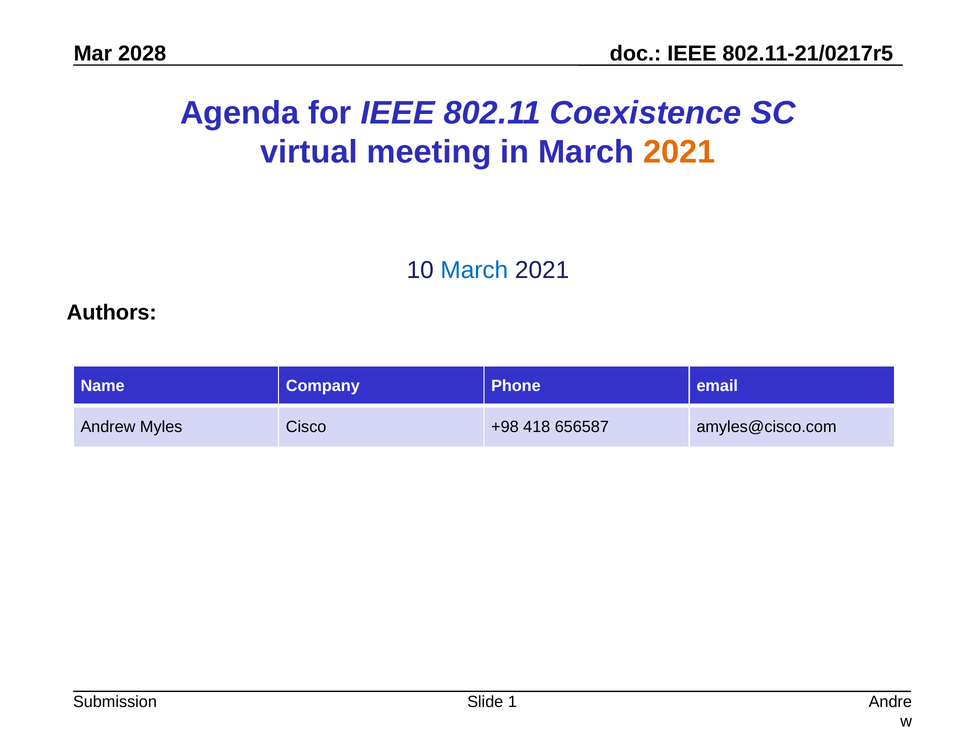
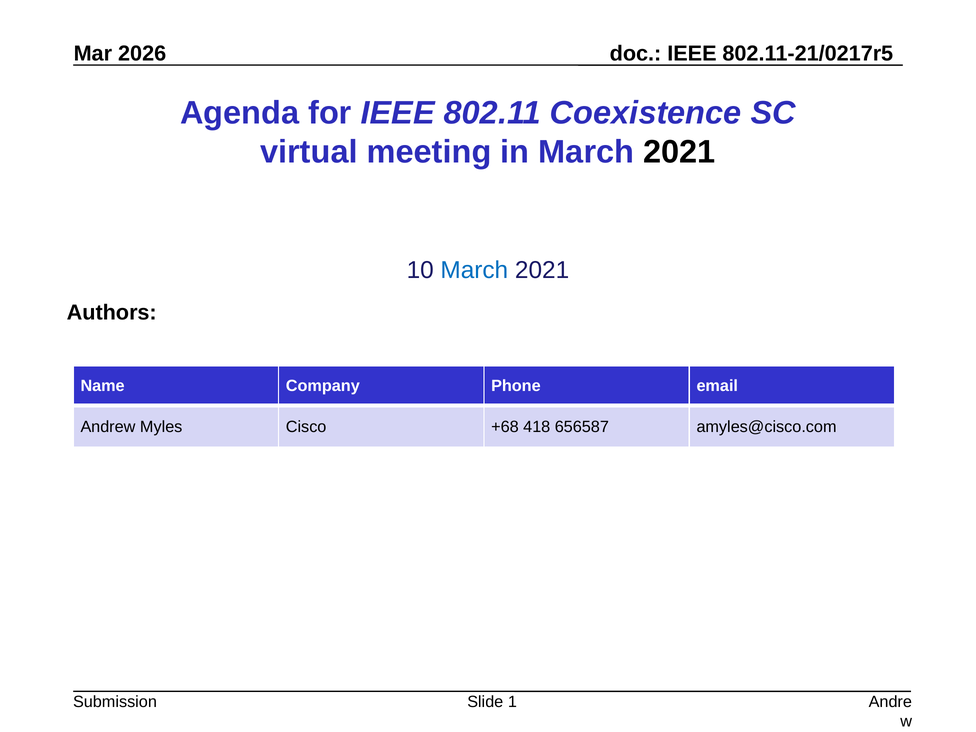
2028: 2028 -> 2026
2021 at (679, 152) colour: orange -> black
+98: +98 -> +68
